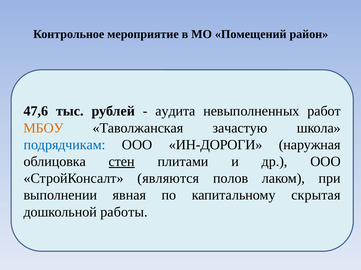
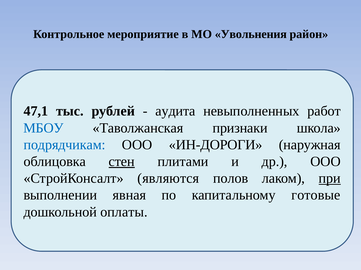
Помещений: Помещений -> Увольнения
47,6: 47,6 -> 47,1
МБОУ colour: orange -> blue
зачастую: зачастую -> признаки
при underline: none -> present
скрытая: скрытая -> готовые
работы: работы -> оплаты
